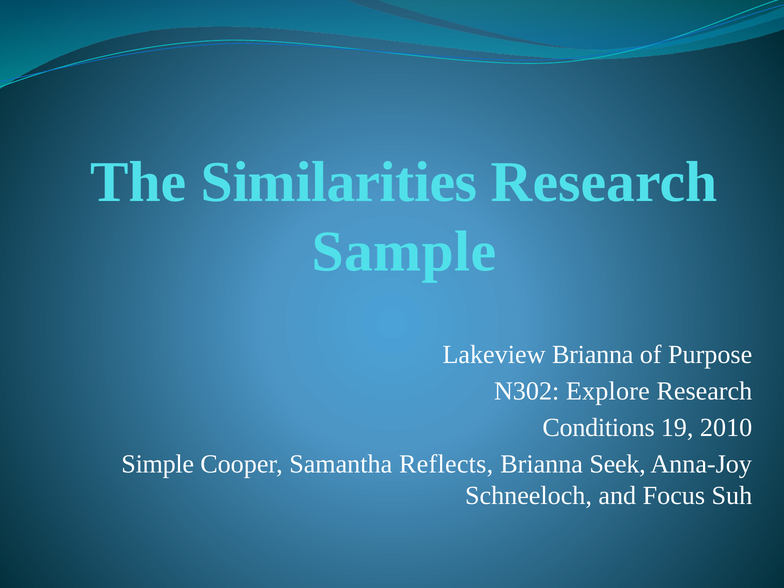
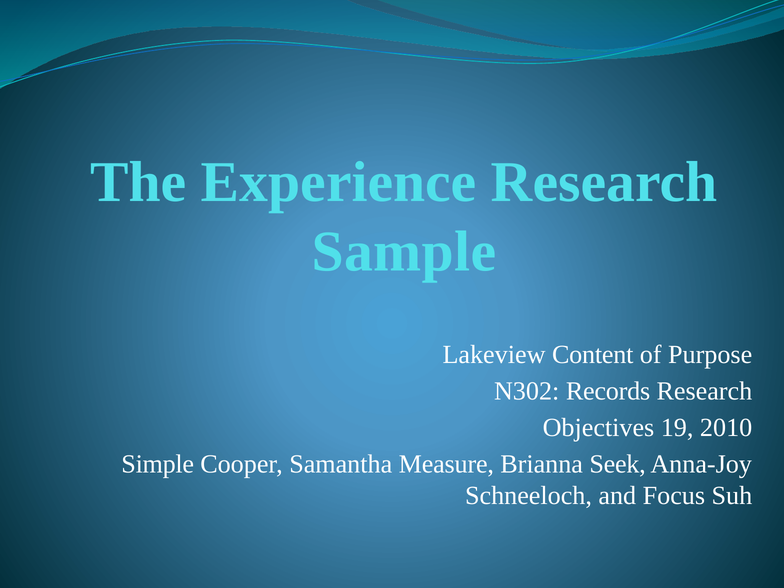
Similarities: Similarities -> Experience
Lakeview Brianna: Brianna -> Content
Explore: Explore -> Records
Conditions: Conditions -> Objectives
Reflects: Reflects -> Measure
